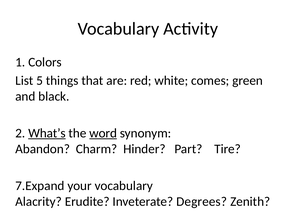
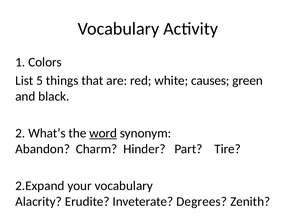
comes: comes -> causes
What’s underline: present -> none
7.Expand: 7.Expand -> 2.Expand
